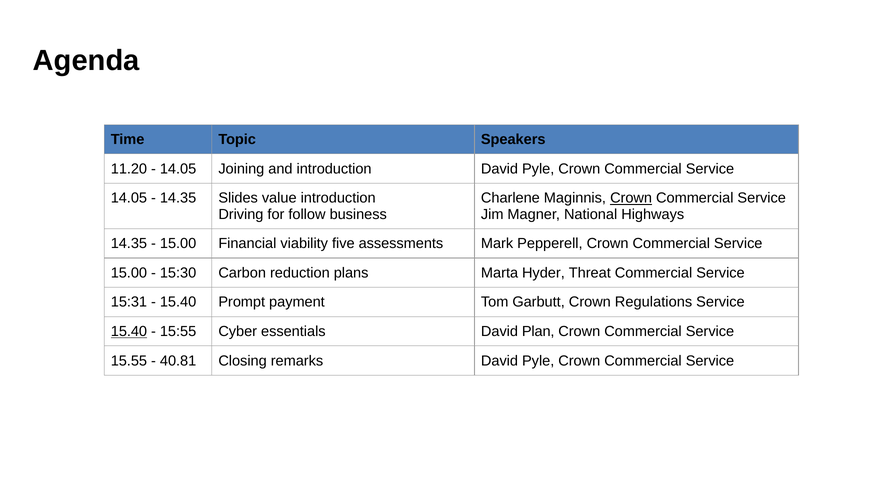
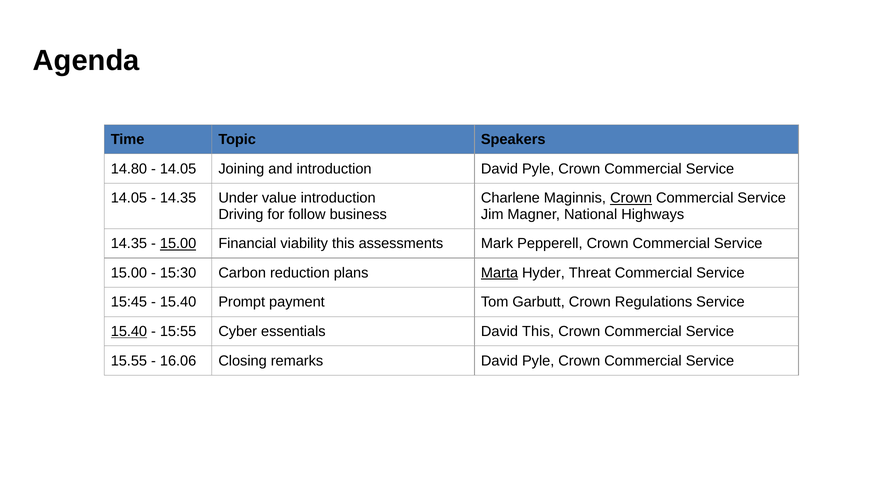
11.20: 11.20 -> 14.80
Slides: Slides -> Under
15.00 at (178, 243) underline: none -> present
viability five: five -> this
Marta underline: none -> present
15:31: 15:31 -> 15:45
David Plan: Plan -> This
40.81: 40.81 -> 16.06
